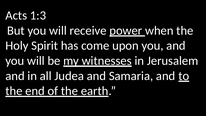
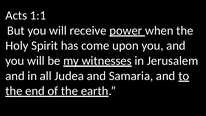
1:3: 1:3 -> 1:1
